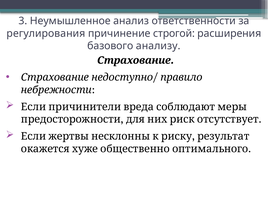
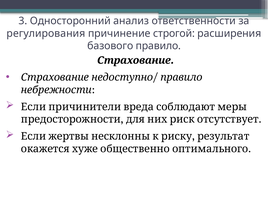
Неумышленное: Неумышленное -> Односторонний
базового анализу: анализу -> правило
